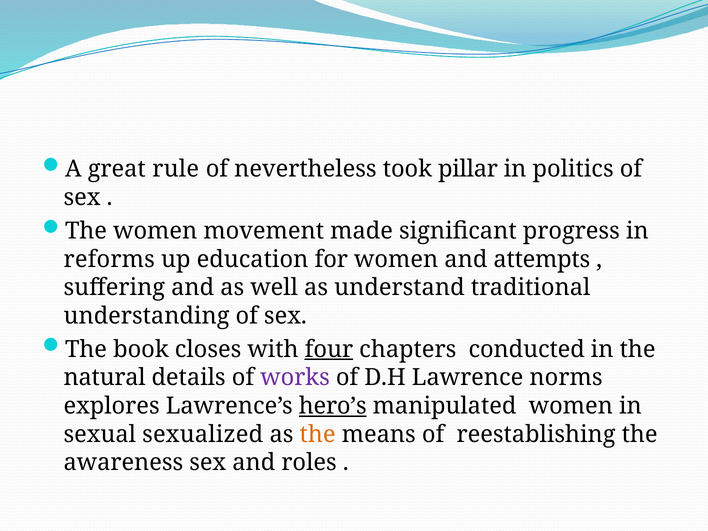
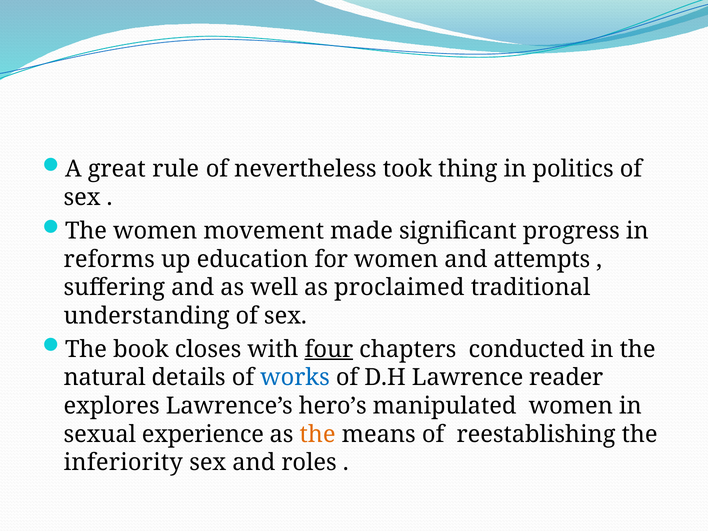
pillar: pillar -> thing
understand: understand -> proclaimed
works colour: purple -> blue
norms: norms -> reader
hero’s underline: present -> none
sexualized: sexualized -> experience
awareness: awareness -> inferiority
